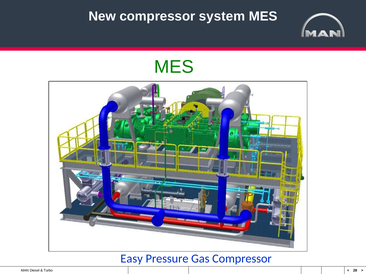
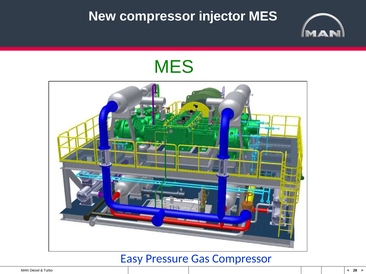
system: system -> injector
